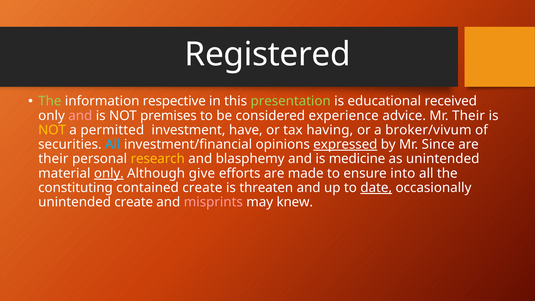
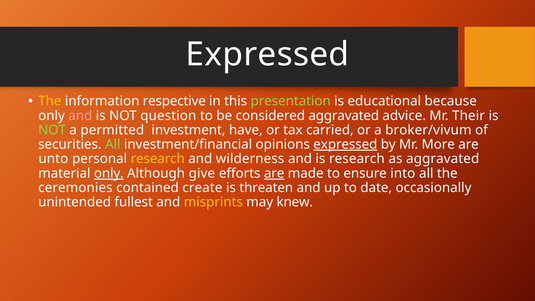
Registered at (268, 54): Registered -> Expressed
The at (50, 101) colour: light green -> yellow
received: received -> because
premises: premises -> question
considered experience: experience -> aggravated
NOT at (52, 130) colour: yellow -> light green
having: having -> carried
All at (113, 144) colour: light blue -> light green
Since: Since -> More
their at (53, 159): their -> unto
blasphemy: blasphemy -> wilderness
is medicine: medicine -> research
as unintended: unintended -> aggravated
are at (274, 173) underline: none -> present
constituting: constituting -> ceremonies
date underline: present -> none
unintended create: create -> fullest
misprints colour: pink -> yellow
